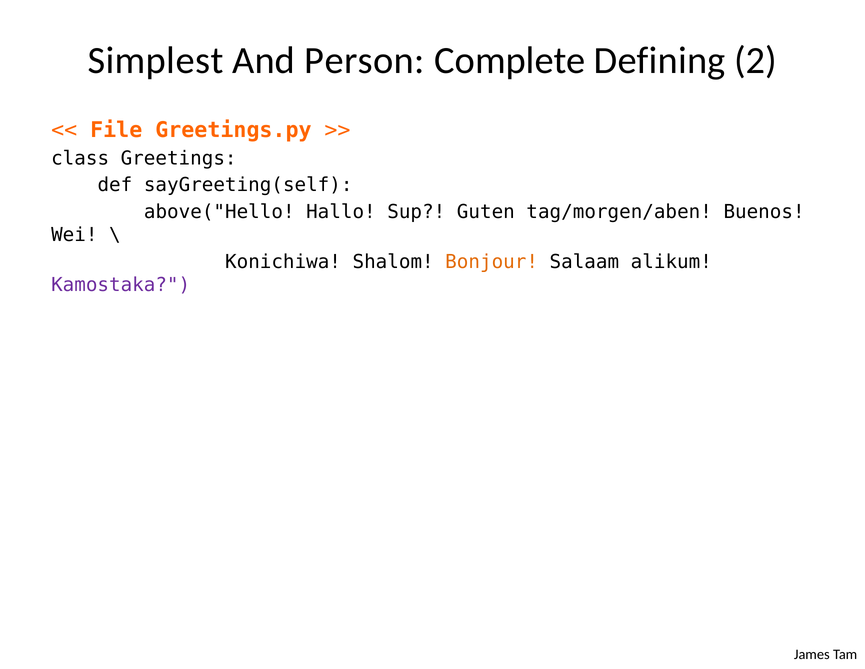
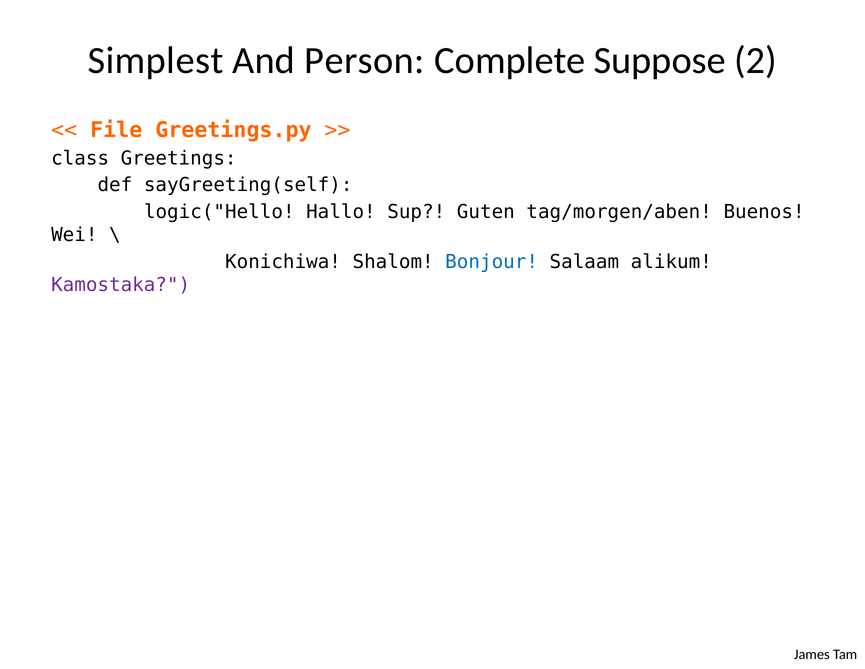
Defining: Defining -> Suppose
above("Hello: above("Hello -> logic("Hello
Bonjour colour: orange -> blue
